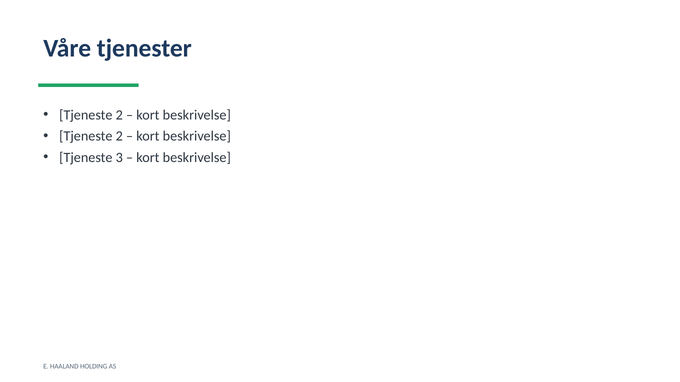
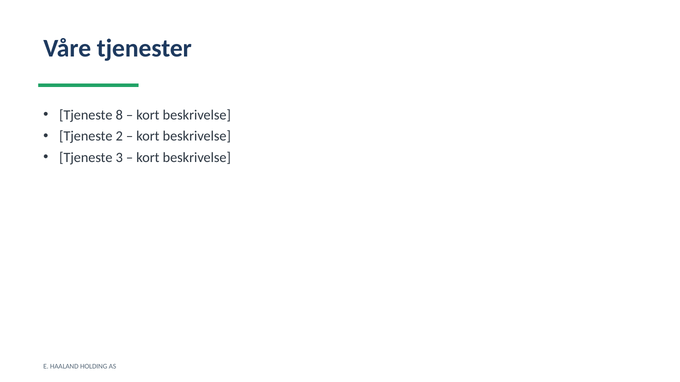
2 at (119, 115): 2 -> 8
